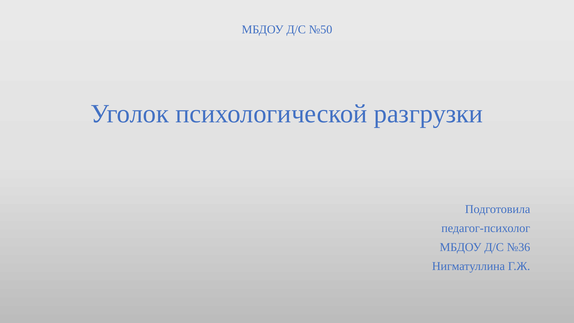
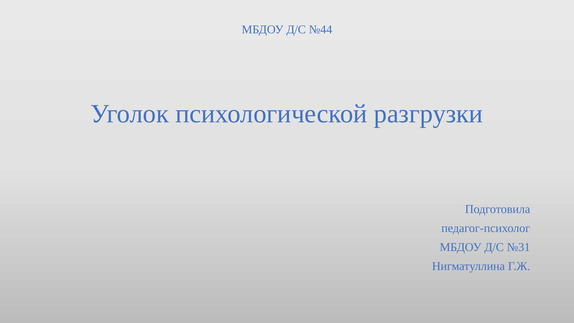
№50: №50 -> №44
№36: №36 -> №31
